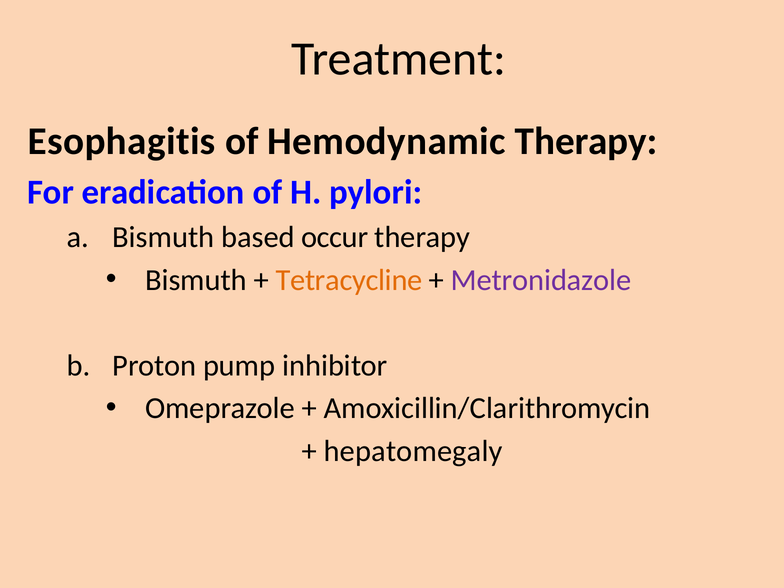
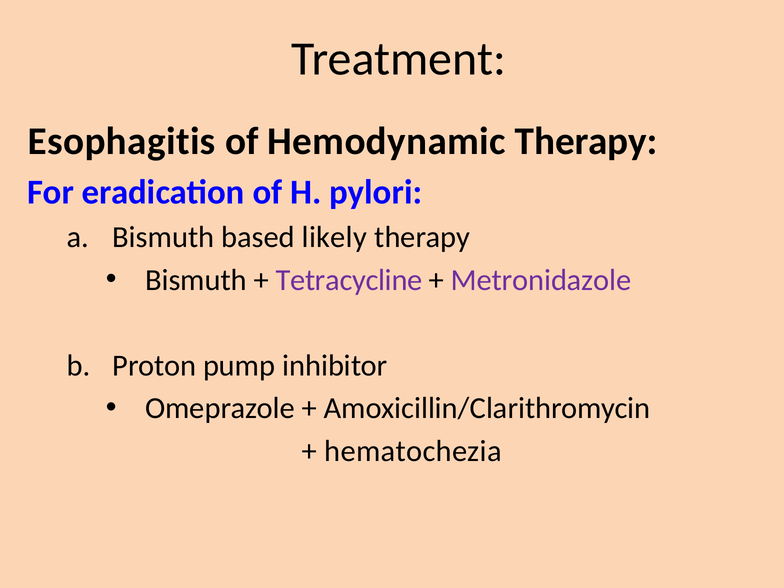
occur: occur -> likely
Tetracycline colour: orange -> purple
hepatomegaly: hepatomegaly -> hematochezia
